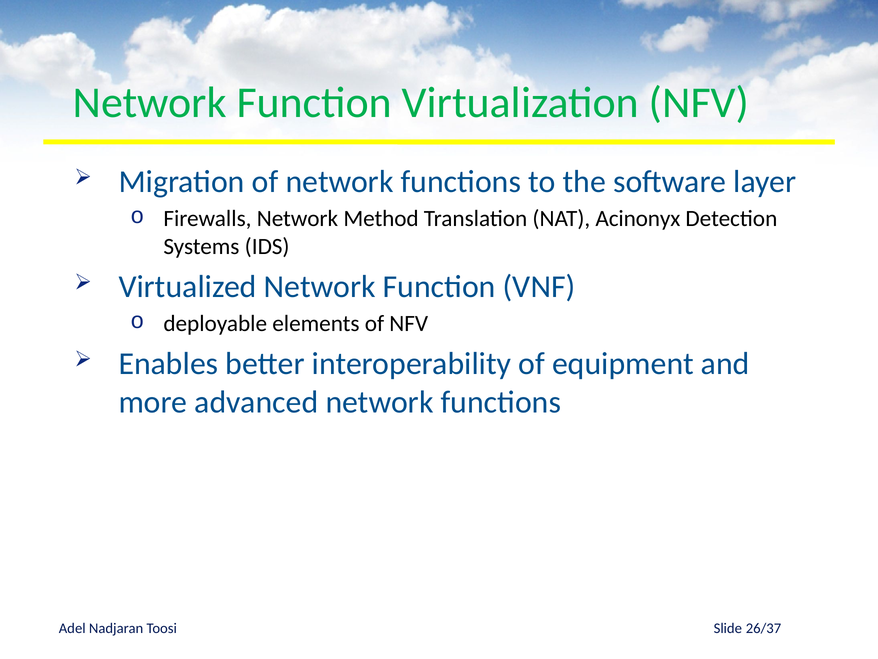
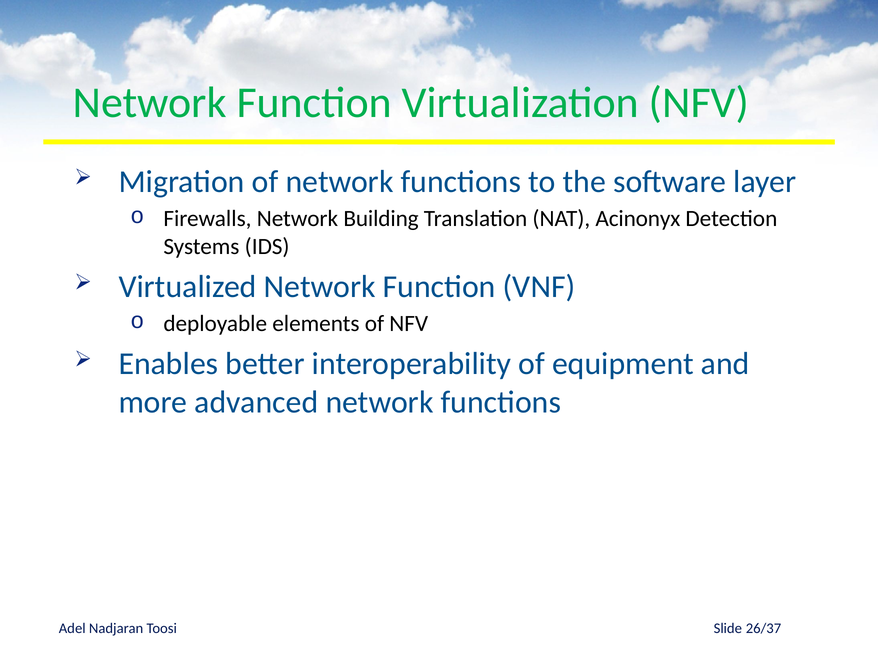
Method: Method -> Building
